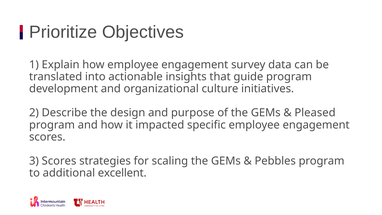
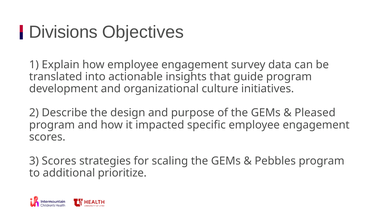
Prioritize: Prioritize -> Divisions
excellent: excellent -> prioritize
